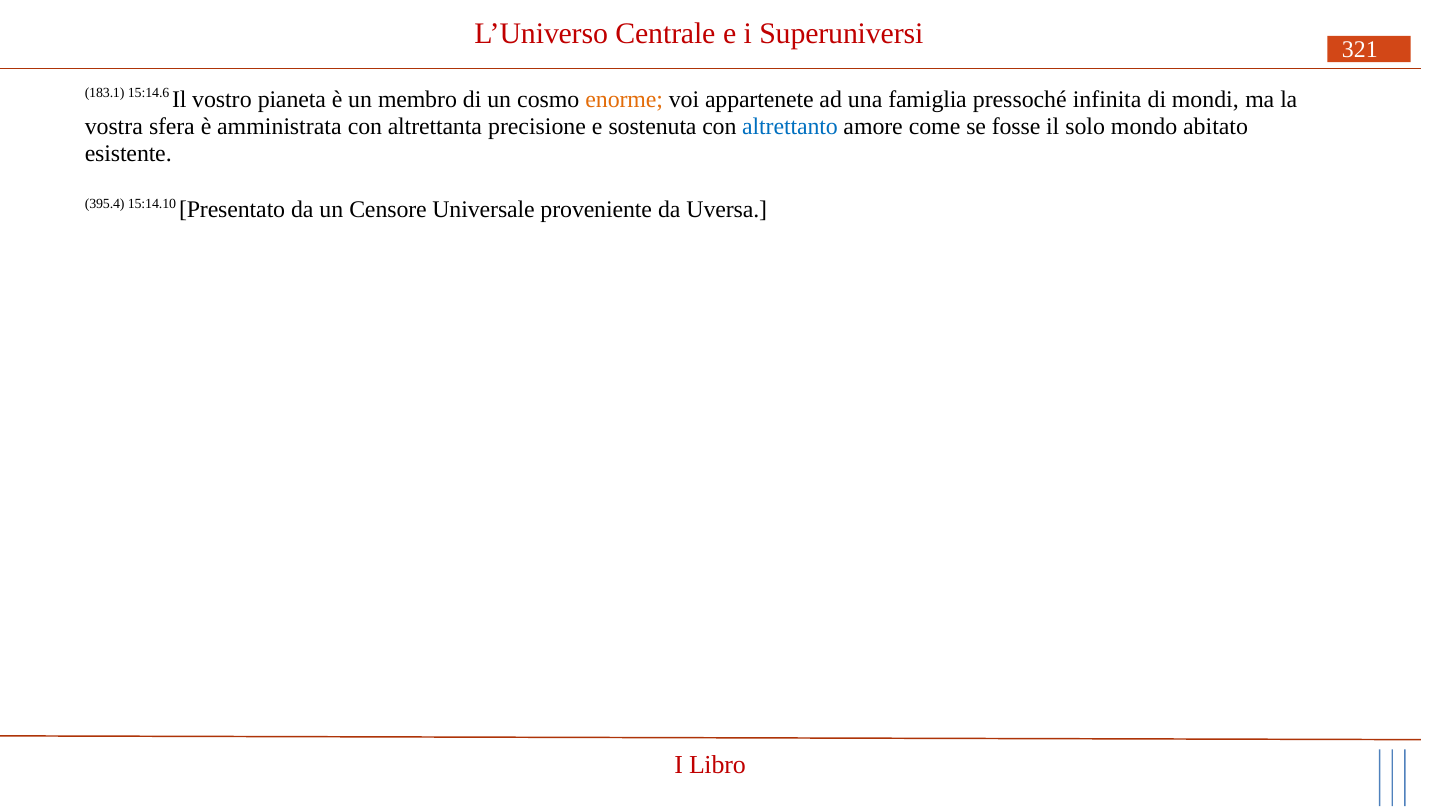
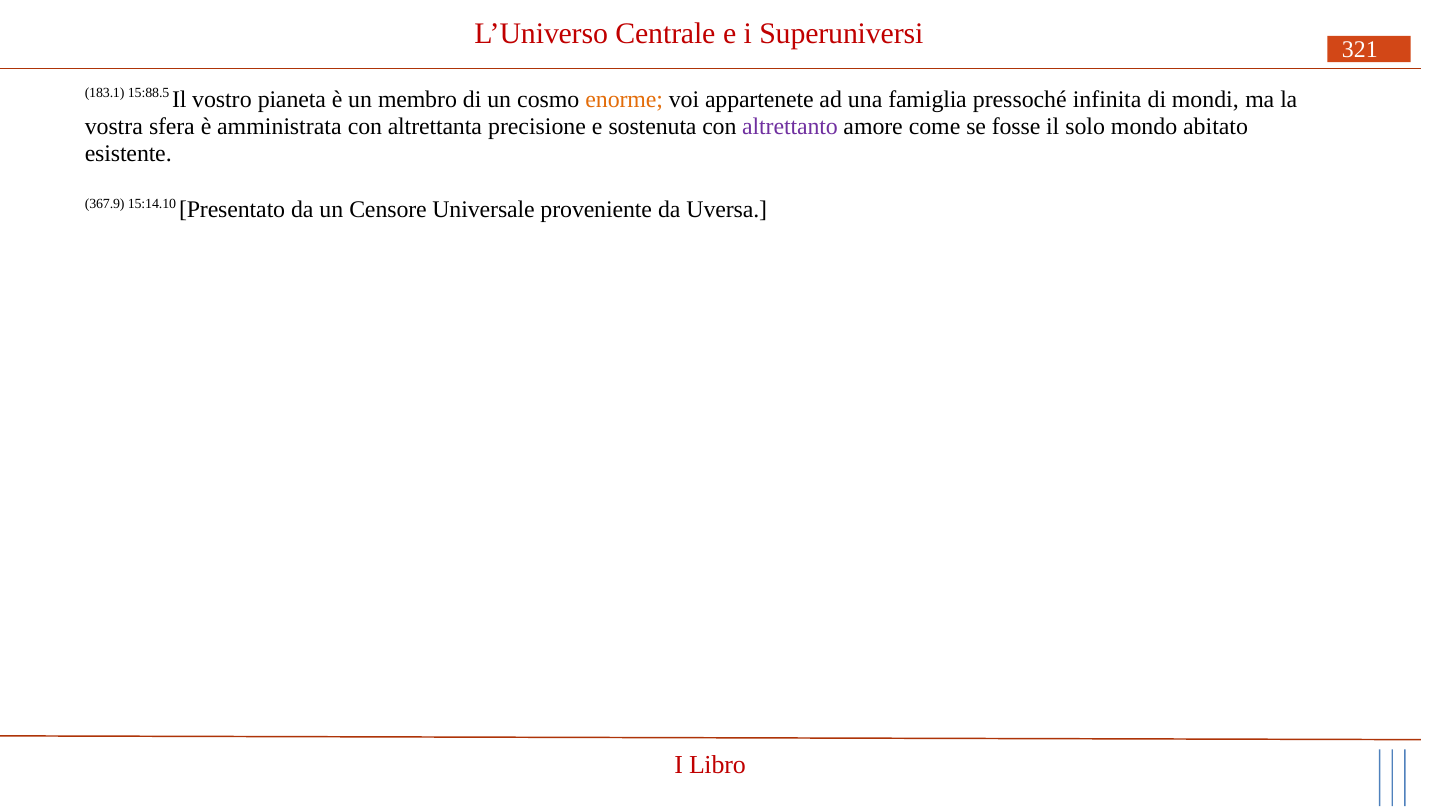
15:14.6: 15:14.6 -> 15:88.5
altrettanto colour: blue -> purple
395.4: 395.4 -> 367.9
